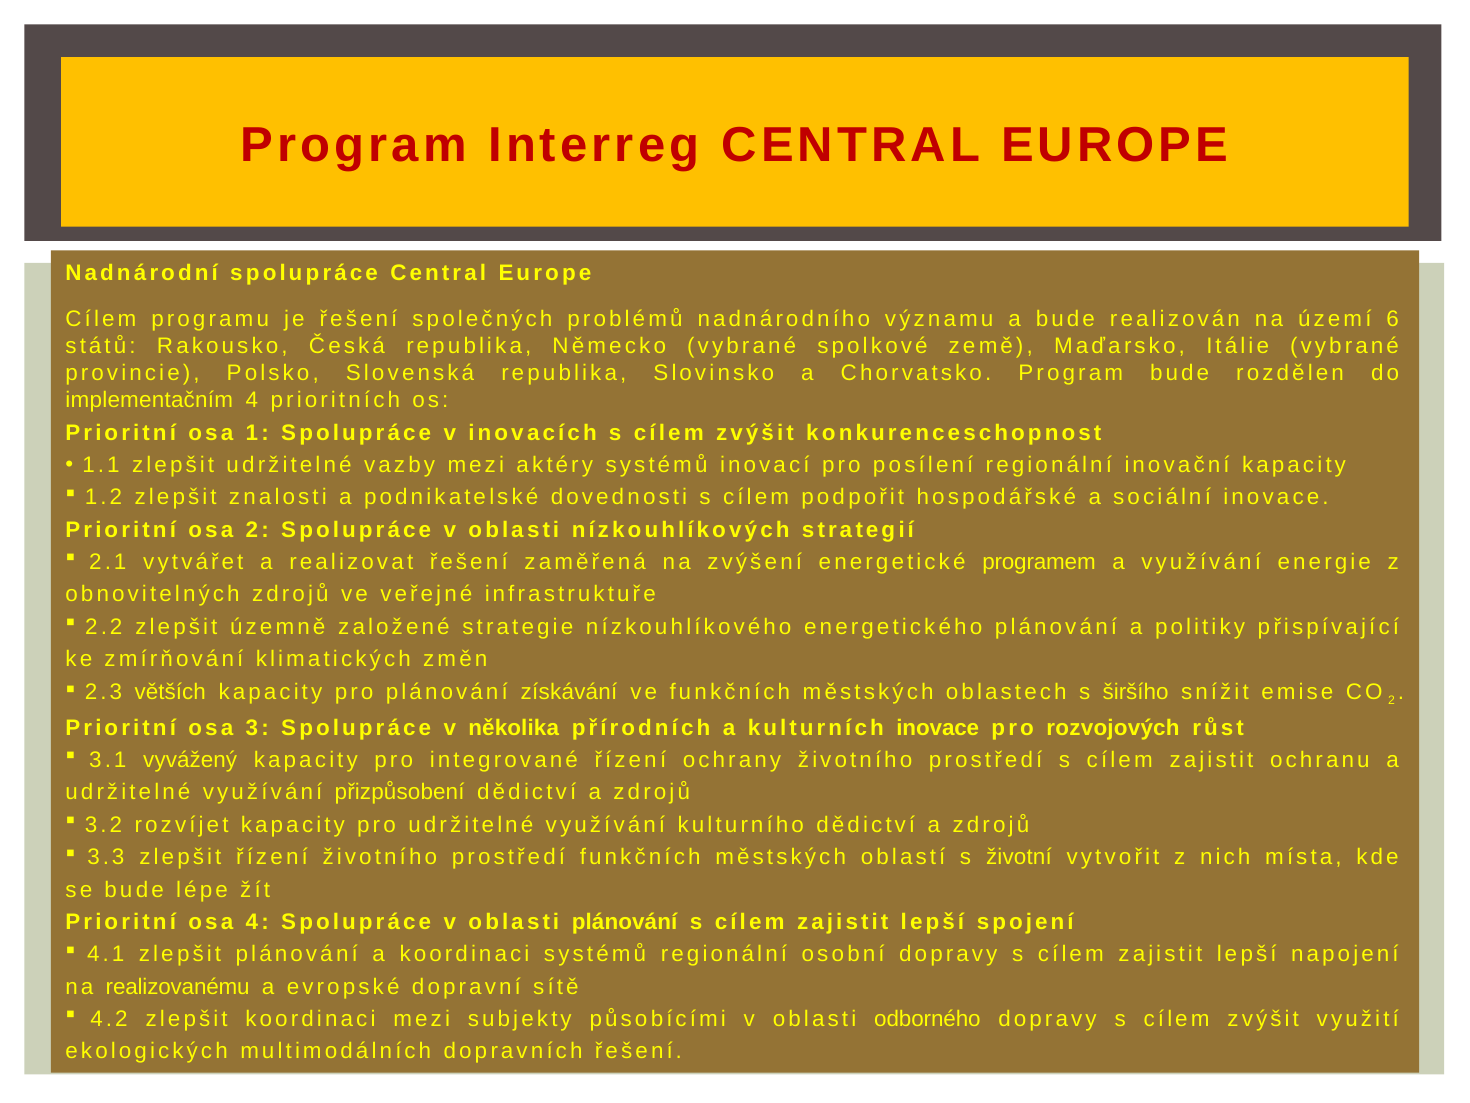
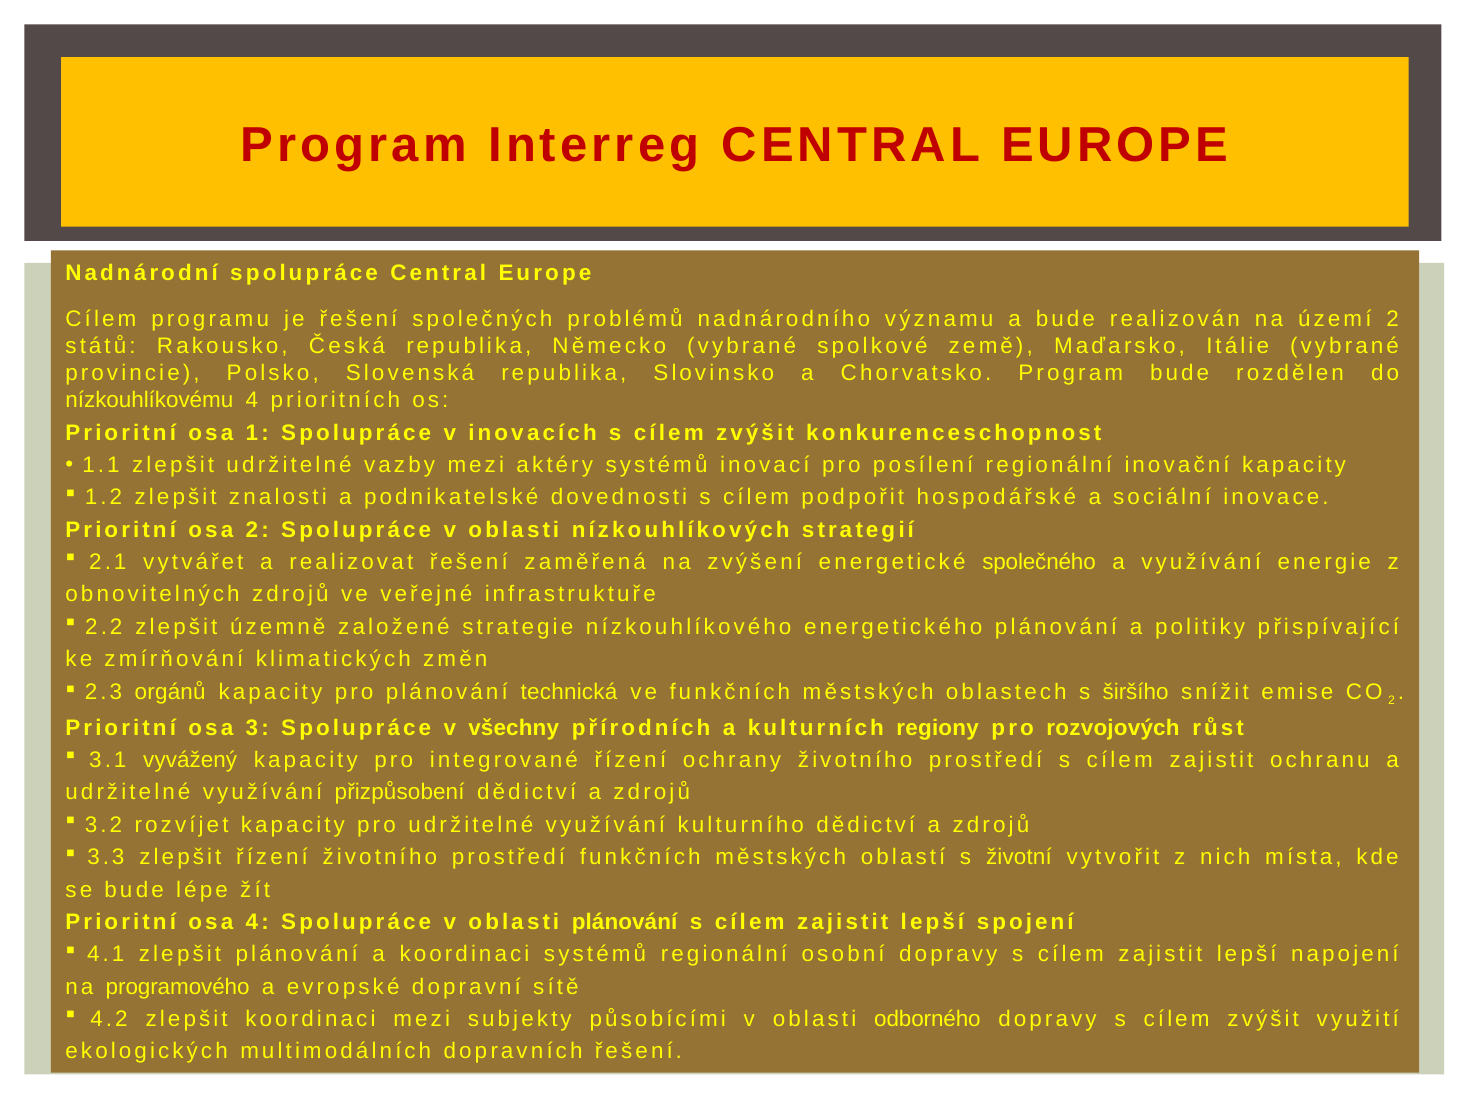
území 6: 6 -> 2
implementačním: implementačním -> nízkouhlíkovému
programem: programem -> společného
větších: větších -> orgánů
získávání: získávání -> technická
několika: několika -> všechny
kulturních inovace: inovace -> regiony
realizovanému: realizovanému -> programového
